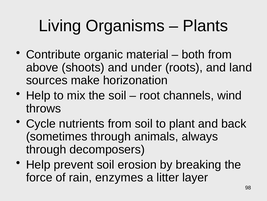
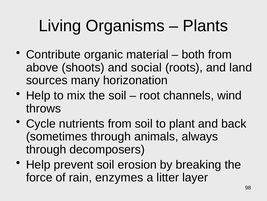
under: under -> social
make: make -> many
